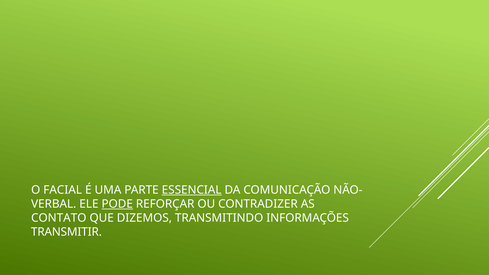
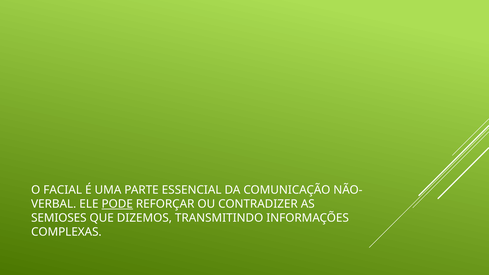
ESSENCIAL underline: present -> none
CONTATO: CONTATO -> SEMIOSES
TRANSMITIR: TRANSMITIR -> COMPLEXAS
